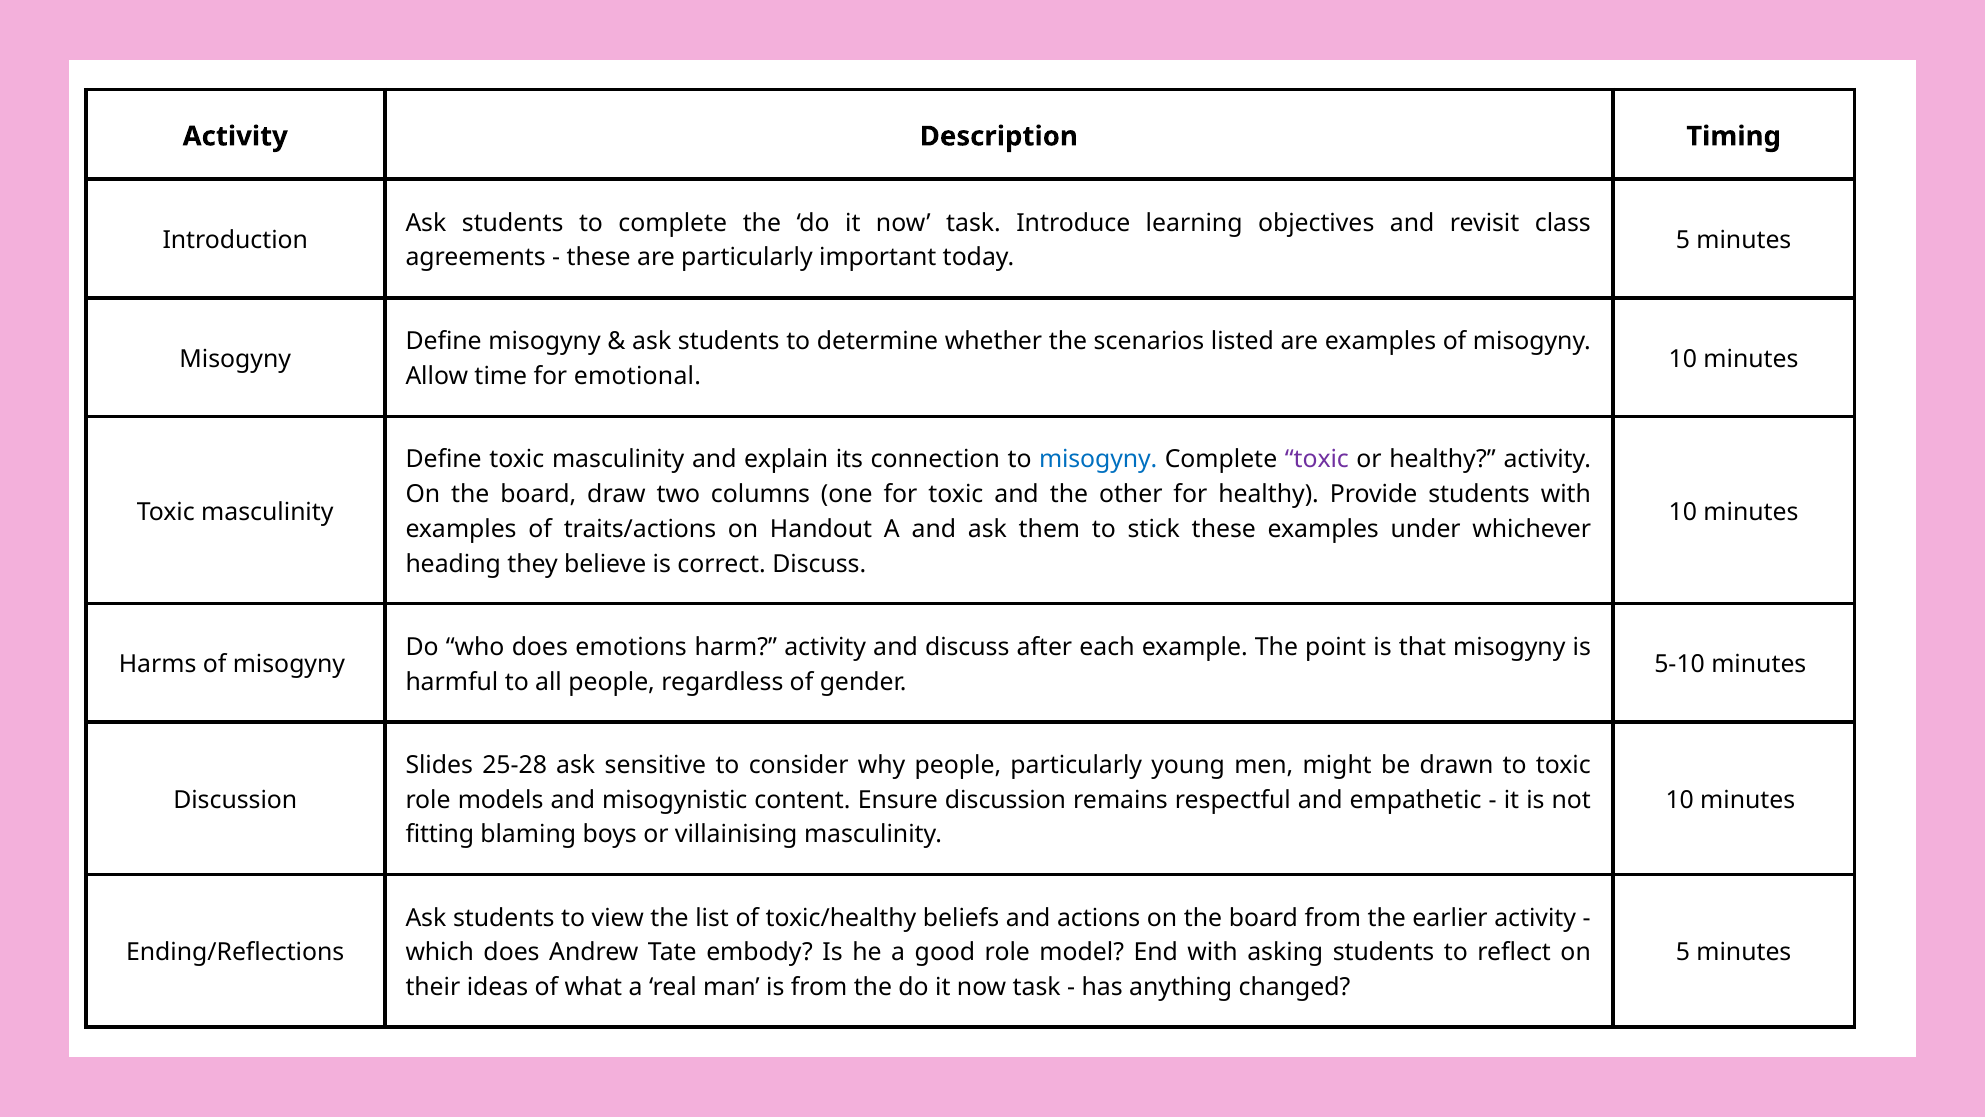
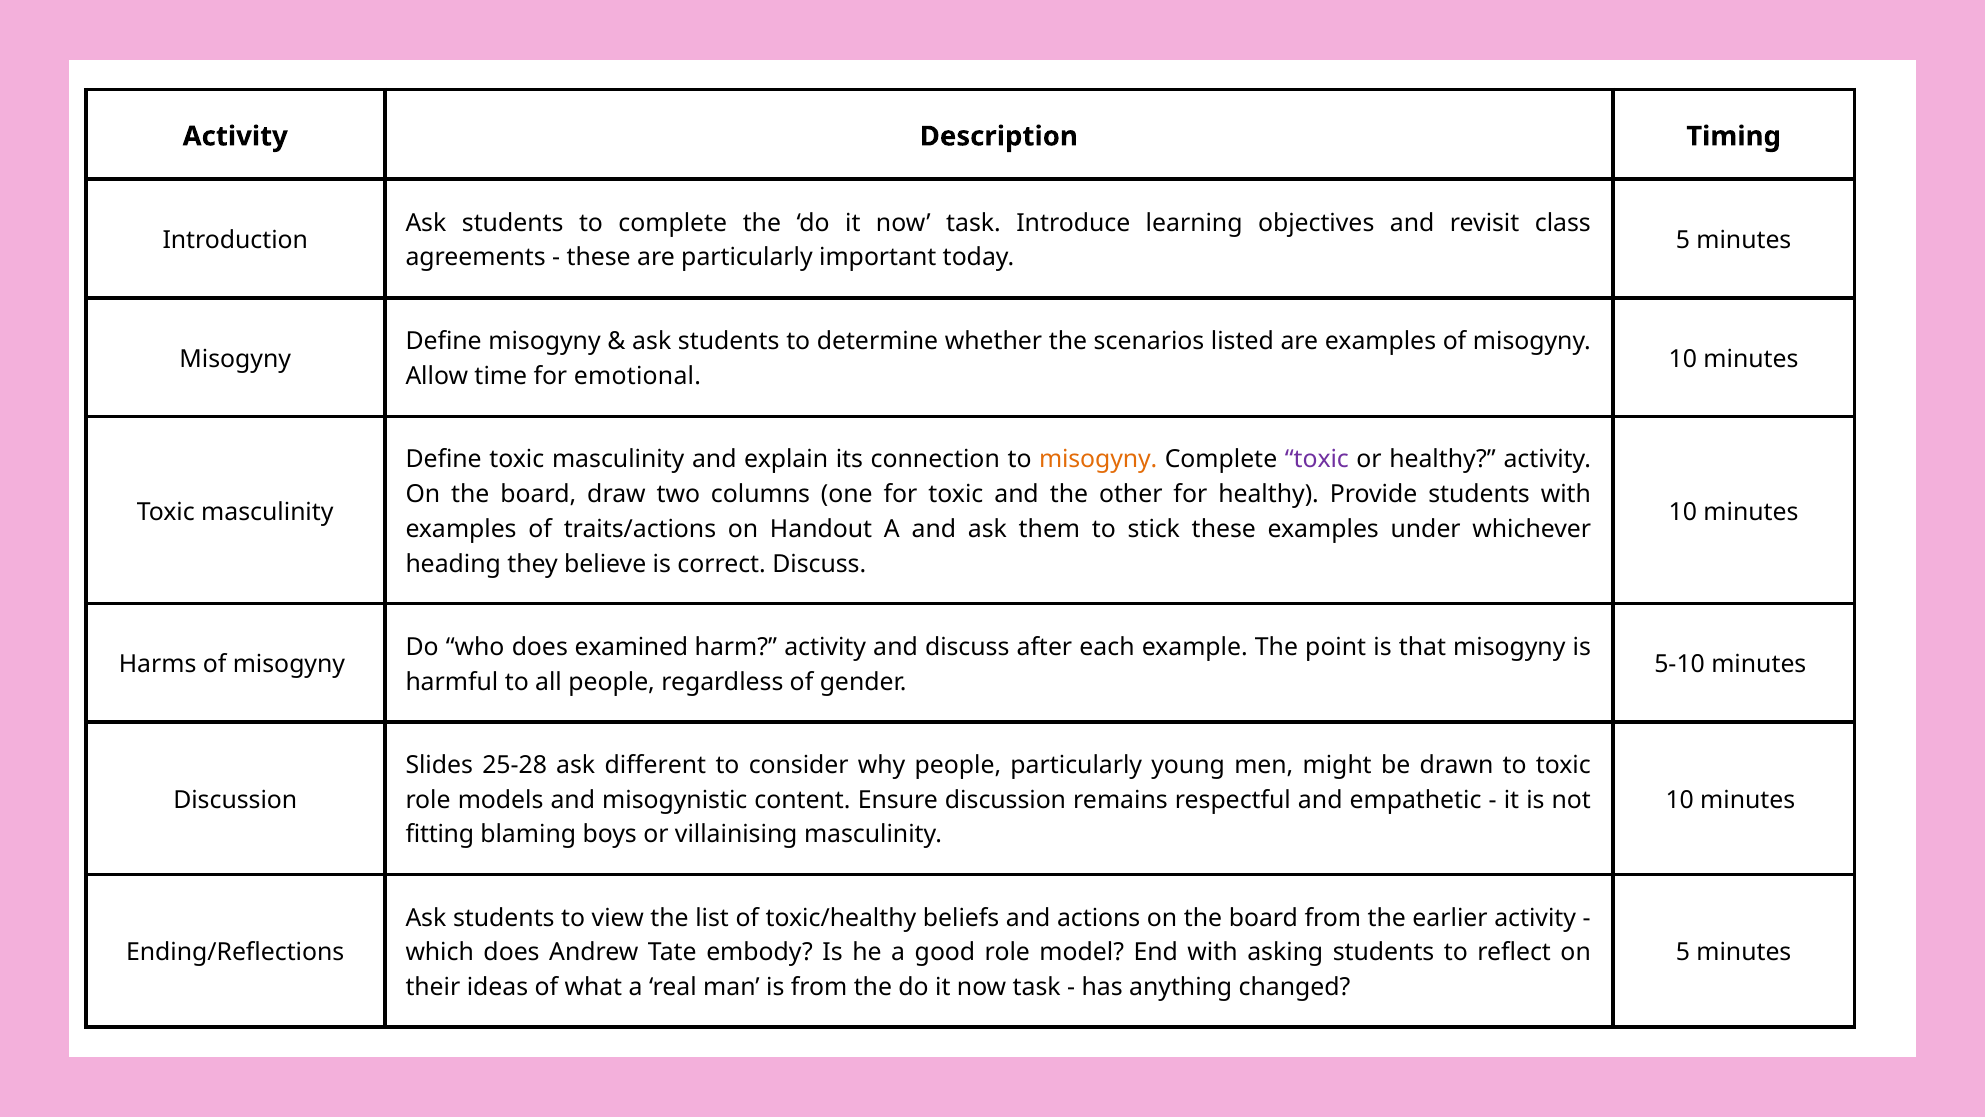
misogyny at (1098, 459) colour: blue -> orange
emotions: emotions -> examined
sensitive: sensitive -> different
